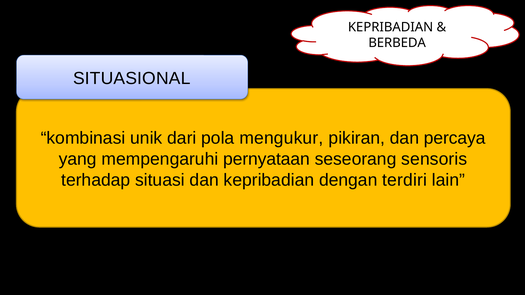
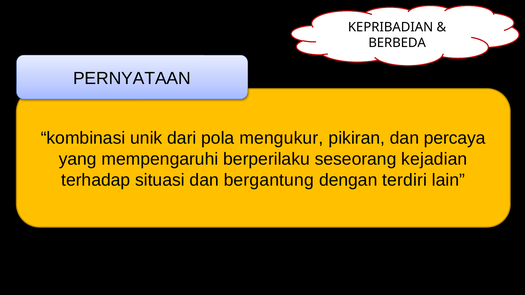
SITUASIONAL: SITUASIONAL -> PERNYATAAN
pernyataan: pernyataan -> berperilaku
sensoris: sensoris -> kejadian
dan kepribadian: kepribadian -> bergantung
